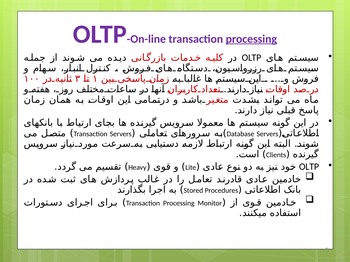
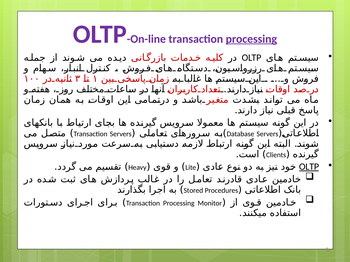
OLTP at (309, 167) underline: none -> present
